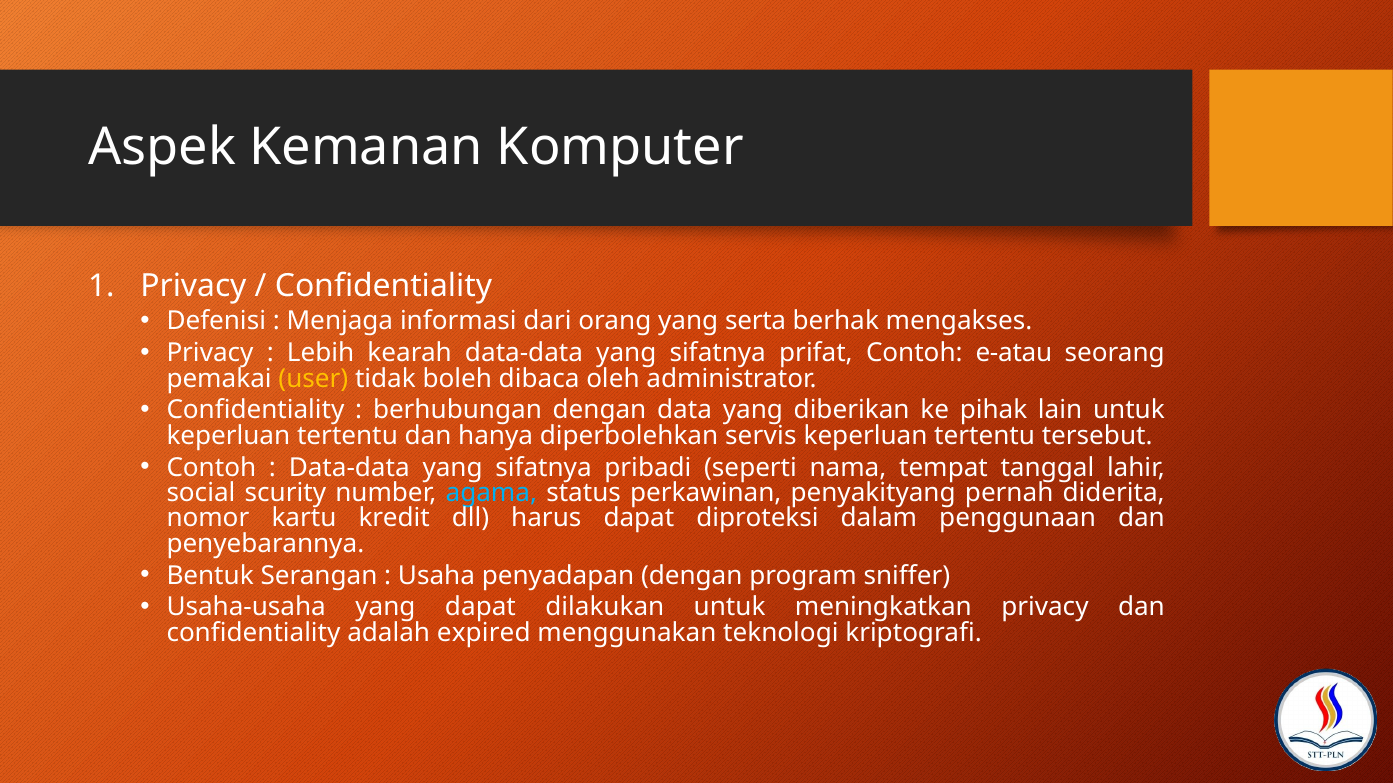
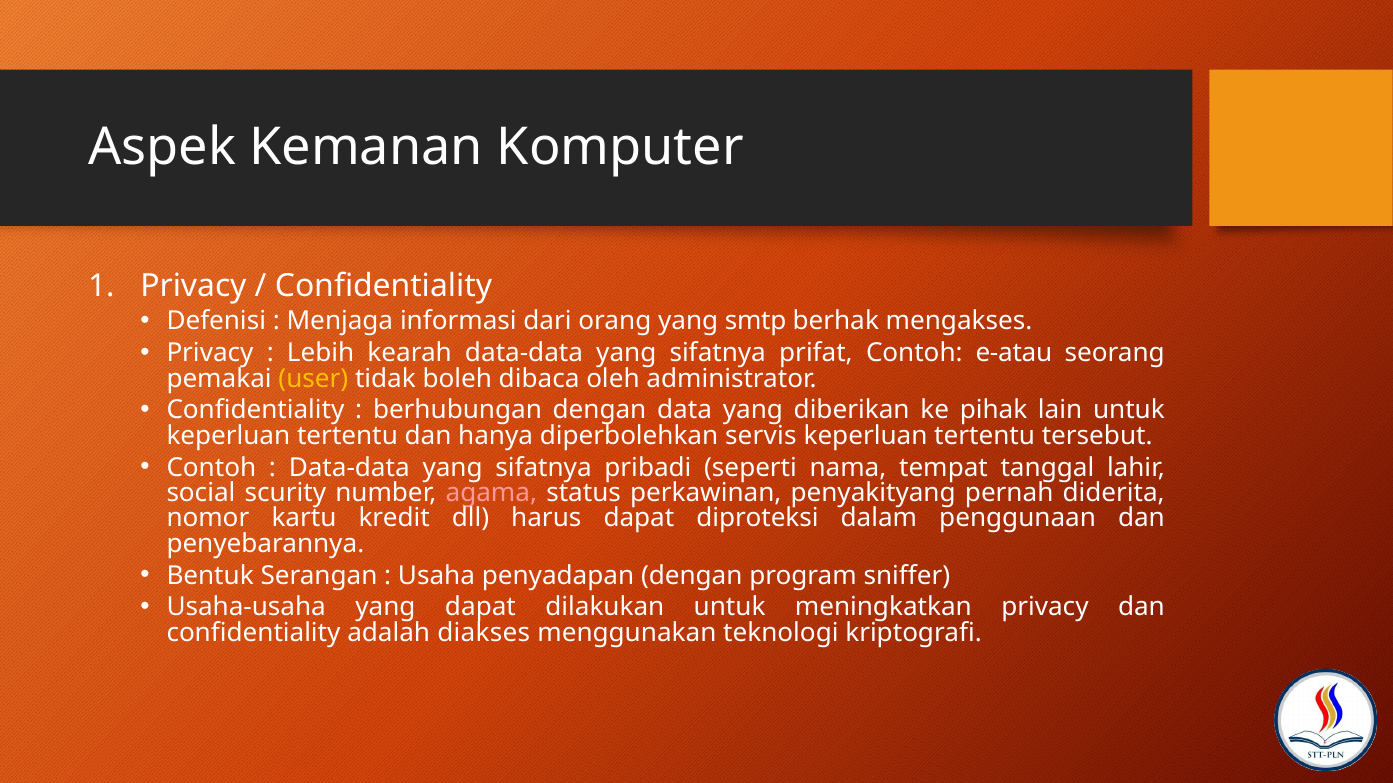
serta: serta -> smtp
agama colour: light blue -> pink
expired: expired -> diakses
